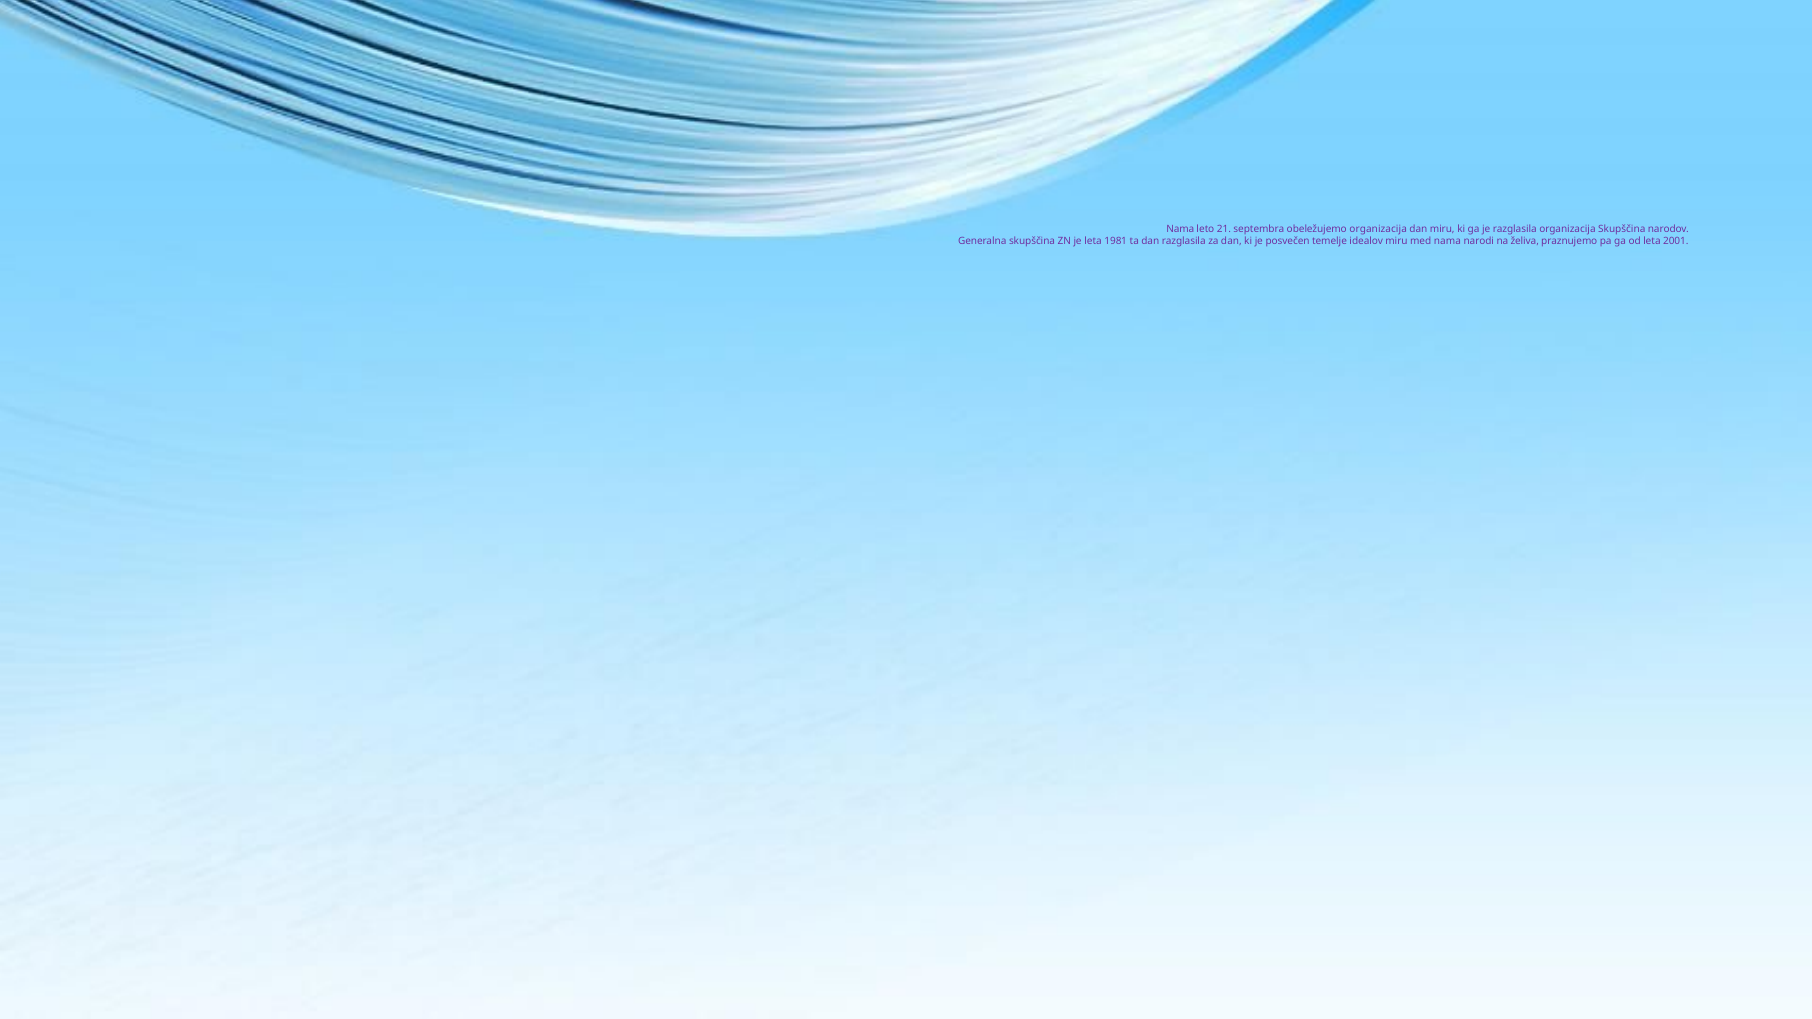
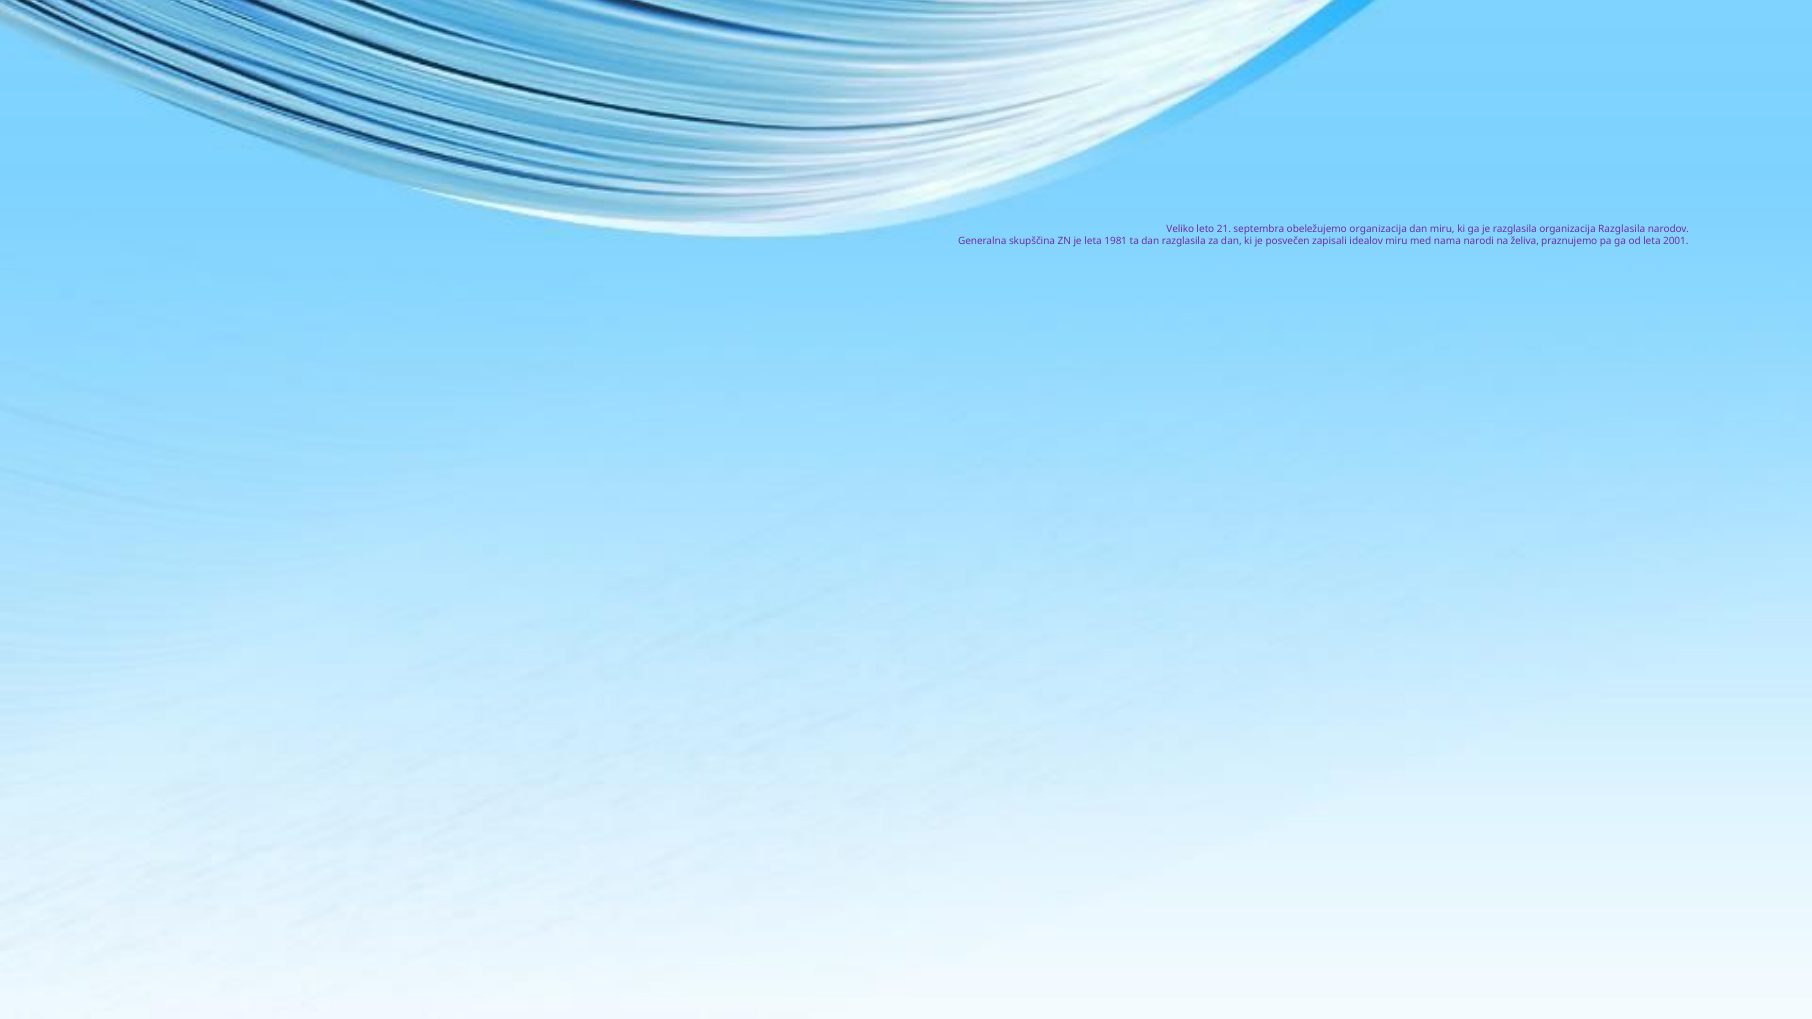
Nama at (1180, 229): Nama -> Veliko
organizacija Skupščina: Skupščina -> Razglasila
temelje: temelje -> zapisali
